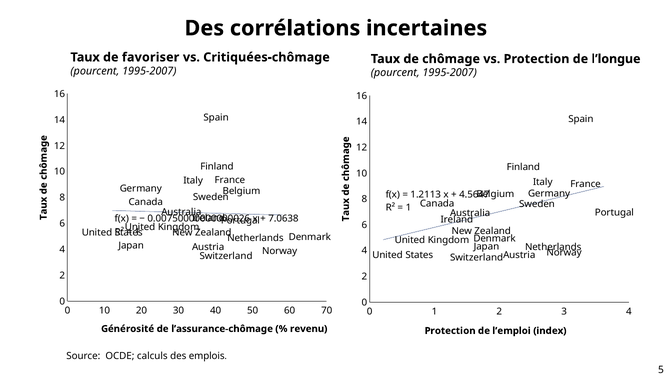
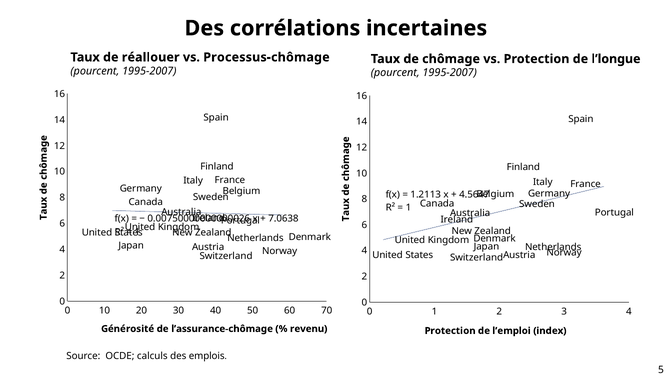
favoriser: favoriser -> réallouer
Critiquées-chômage: Critiquées-chômage -> Processus-chômage
